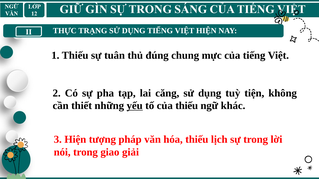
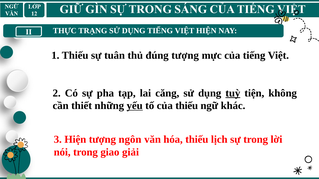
đúng chung: chung -> tượng
tuỳ underline: none -> present
pháp: pháp -> ngôn
